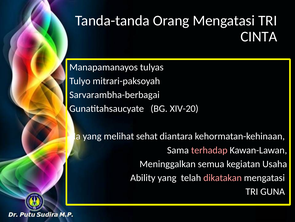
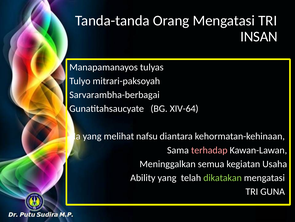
CINTA: CINTA -> INSAN
XIV-20: XIV-20 -> XIV-64
sehat: sehat -> nafsu
dikatakan colour: pink -> light green
